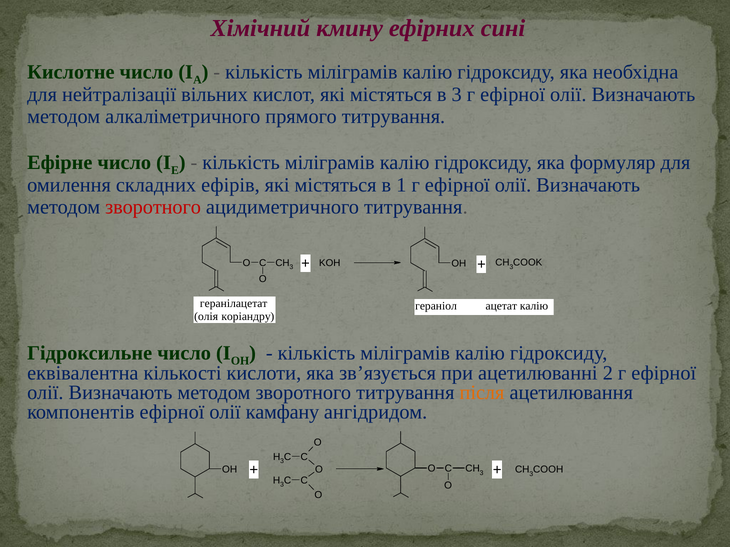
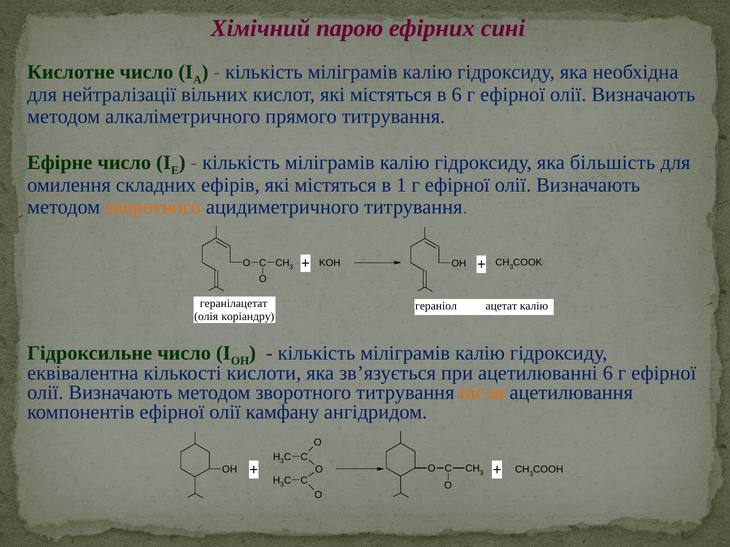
кмину: кмину -> парою
в 3: 3 -> 6
формуляр: формуляр -> більшість
зворотного at (153, 207) colour: red -> orange
ацетилюванні 2: 2 -> 6
